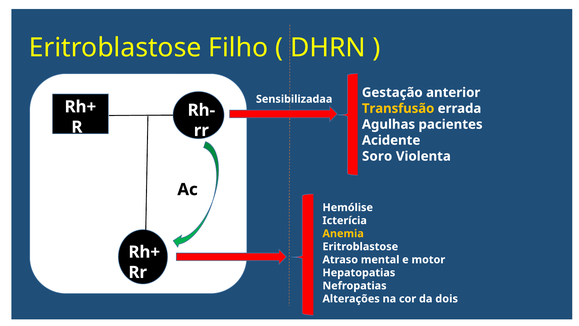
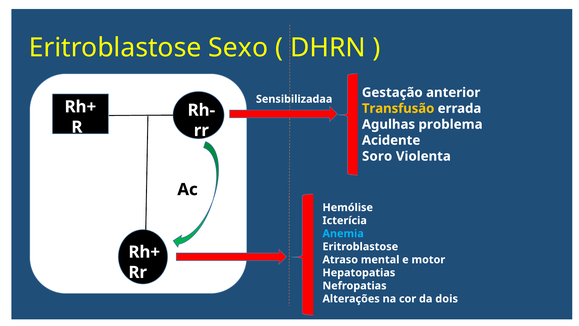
Filho: Filho -> Sexo
pacientes: pacientes -> problema
Anemia colour: yellow -> light blue
